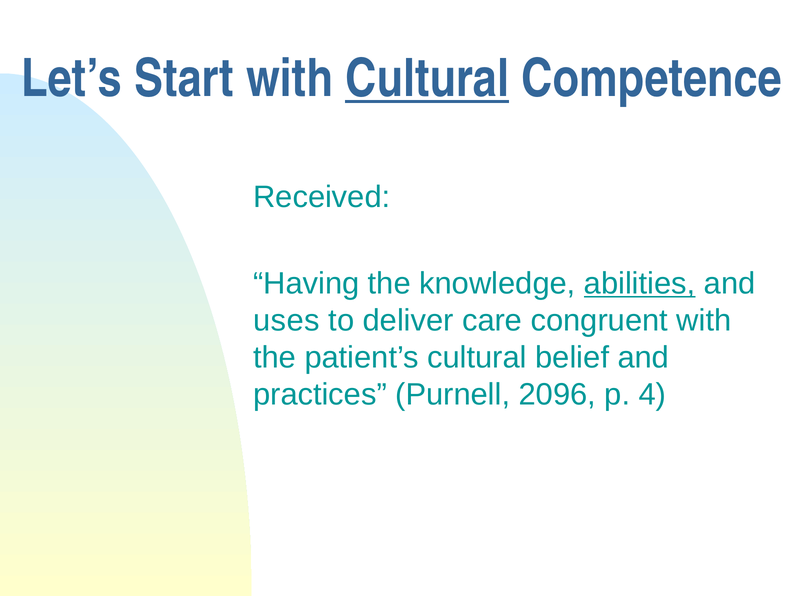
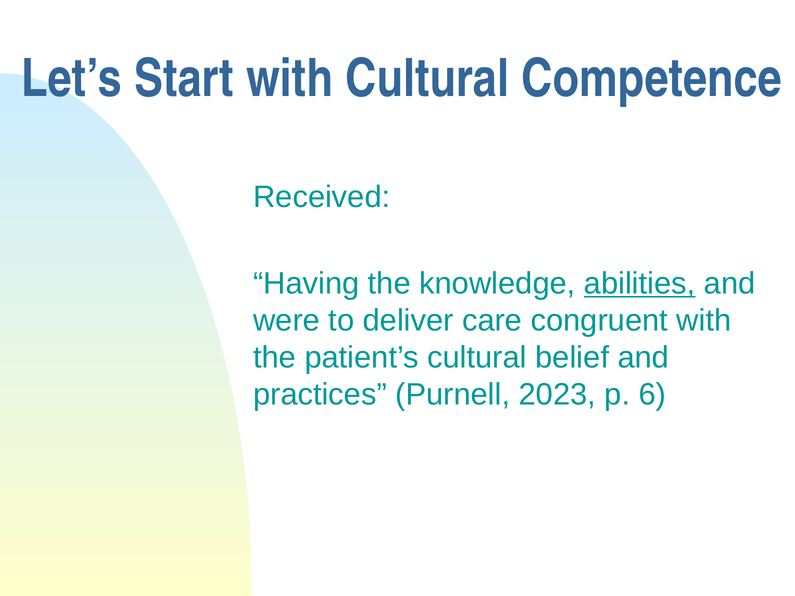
Cultural at (427, 79) underline: present -> none
uses: uses -> were
2096: 2096 -> 2023
4: 4 -> 6
